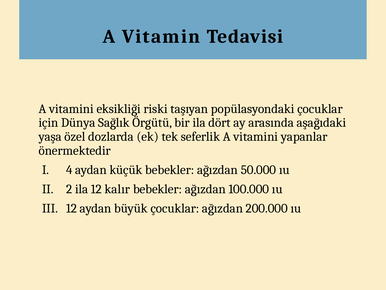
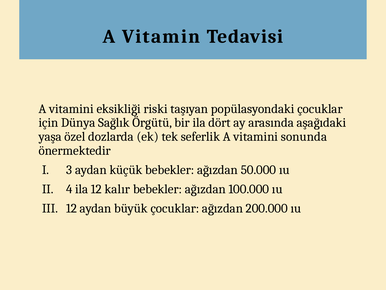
yapanlar: yapanlar -> sonunda
4: 4 -> 3
2: 2 -> 4
